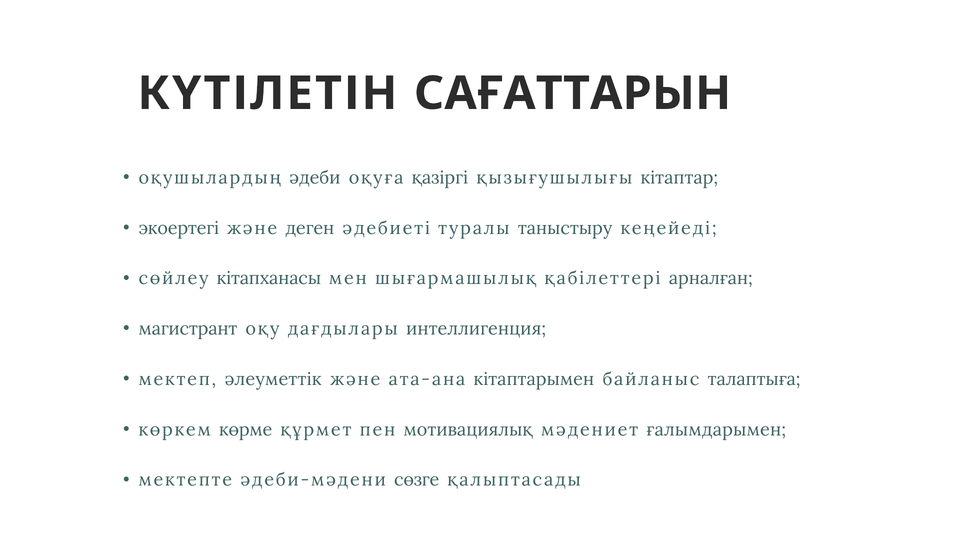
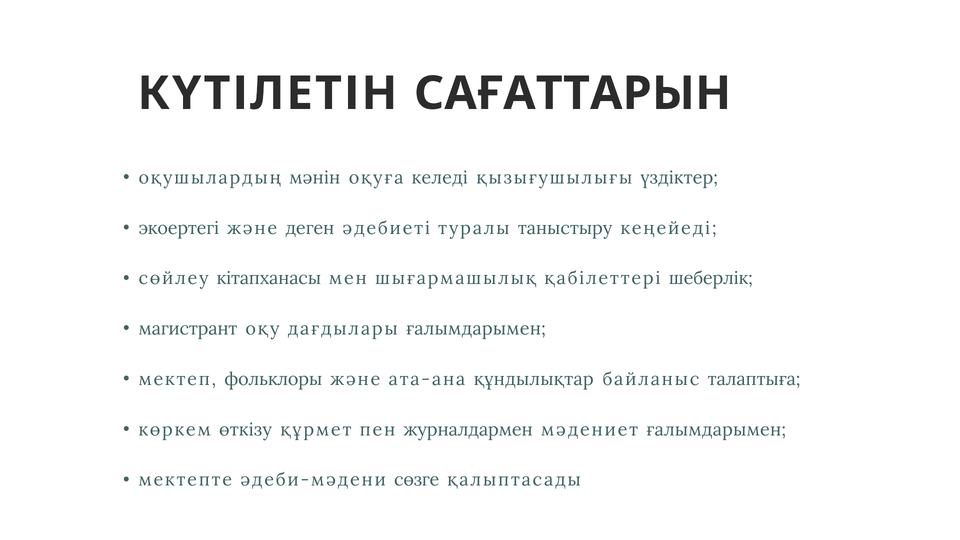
әдеби: әдеби -> мәнін
қазіргі: қазіргі -> келеді
кітаптар: кітаптар -> үздіктер
арналған: арналған -> шеберлік
дағдылары интеллигенция: интеллигенция -> ғалымдарымен
әлеуметтік: әлеуметтік -> фольклоры
кітаптарымен: кітаптарымен -> құндылықтар
көрме: көрме -> өткізу
мотивациялық: мотивациялық -> журналдармен
